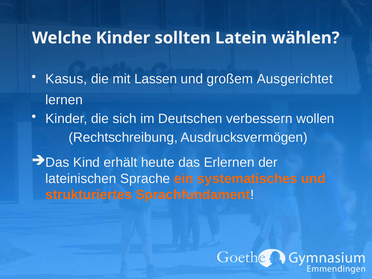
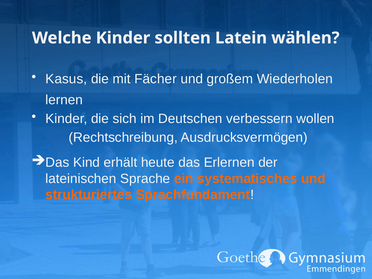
Lassen: Lassen -> Fächer
Ausgerichtet: Ausgerichtet -> Wiederholen
